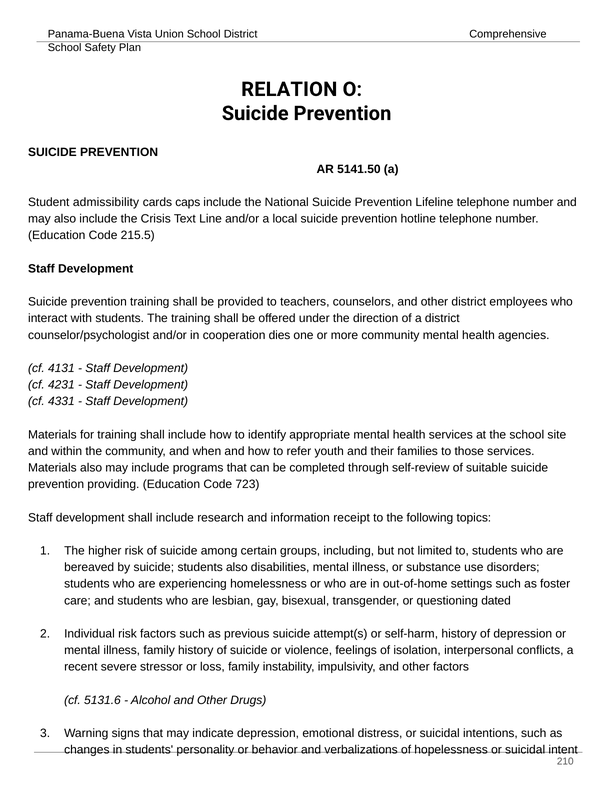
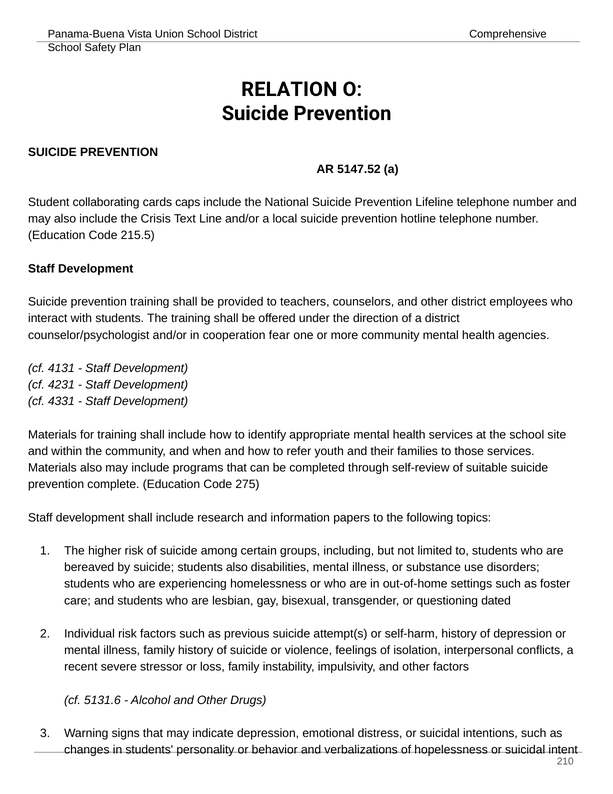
5141.50: 5141.50 -> 5147.52
admissibility: admissibility -> collaborating
dies: dies -> fear
providing: providing -> complete
723: 723 -> 275
receipt: receipt -> papers
